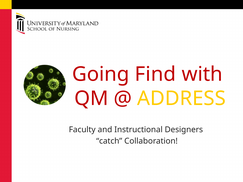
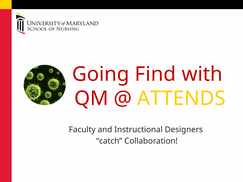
ADDRESS: ADDRESS -> ATTENDS
